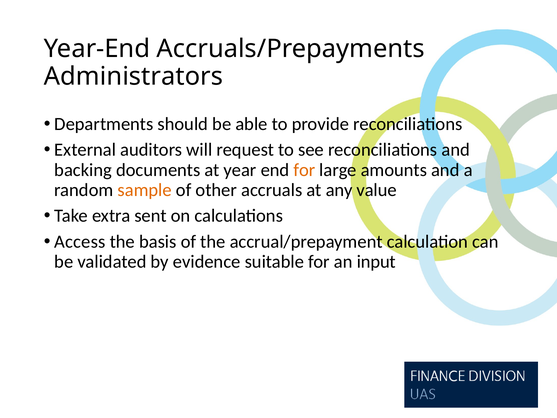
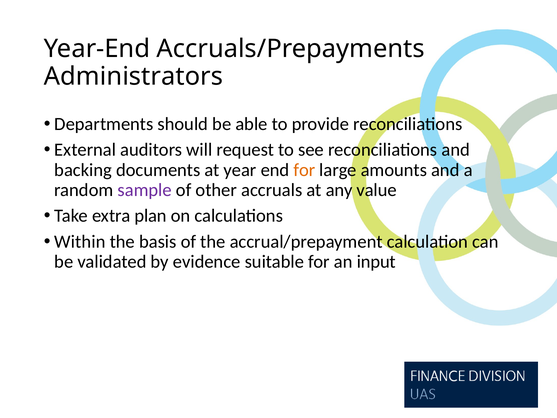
sample colour: orange -> purple
sent: sent -> plan
Access: Access -> Within
